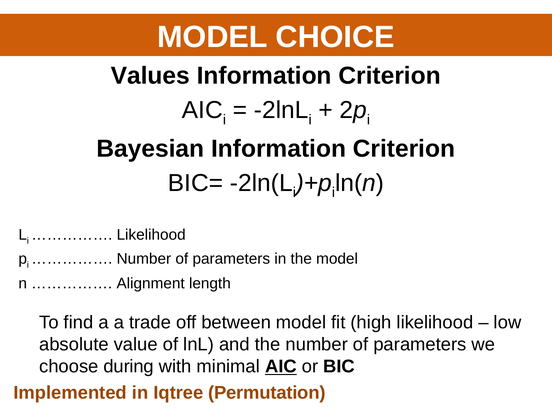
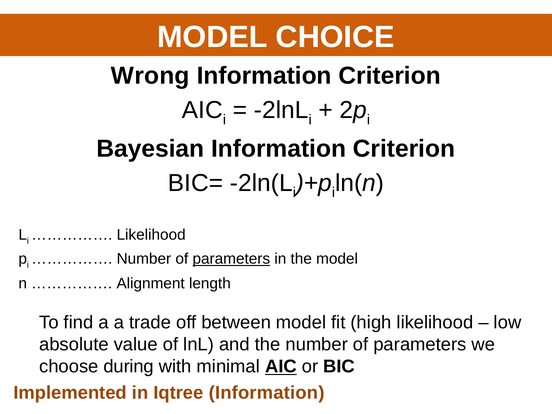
Values: Values -> Wrong
parameters at (231, 259) underline: none -> present
Iqtree Permutation: Permutation -> Information
